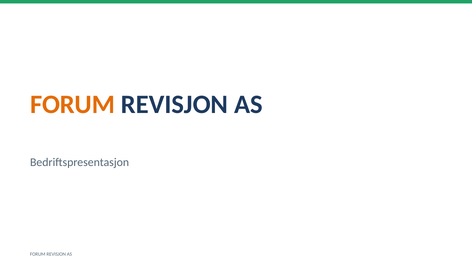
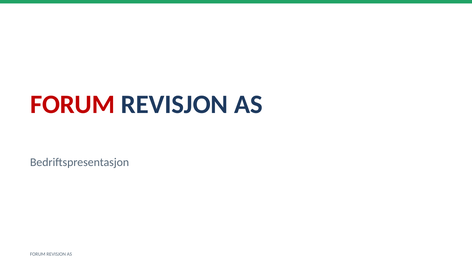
FORUM at (73, 105) colour: orange -> red
